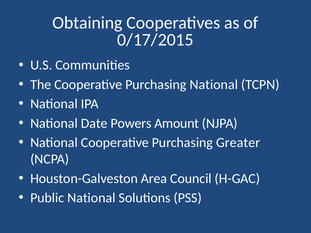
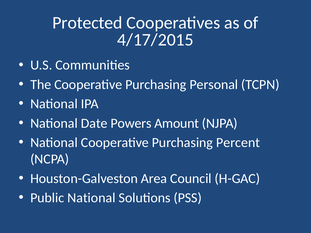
Obtaining: Obtaining -> Protected
0/17/2015: 0/17/2015 -> 4/17/2015
Purchasing National: National -> Personal
Greater: Greater -> Percent
